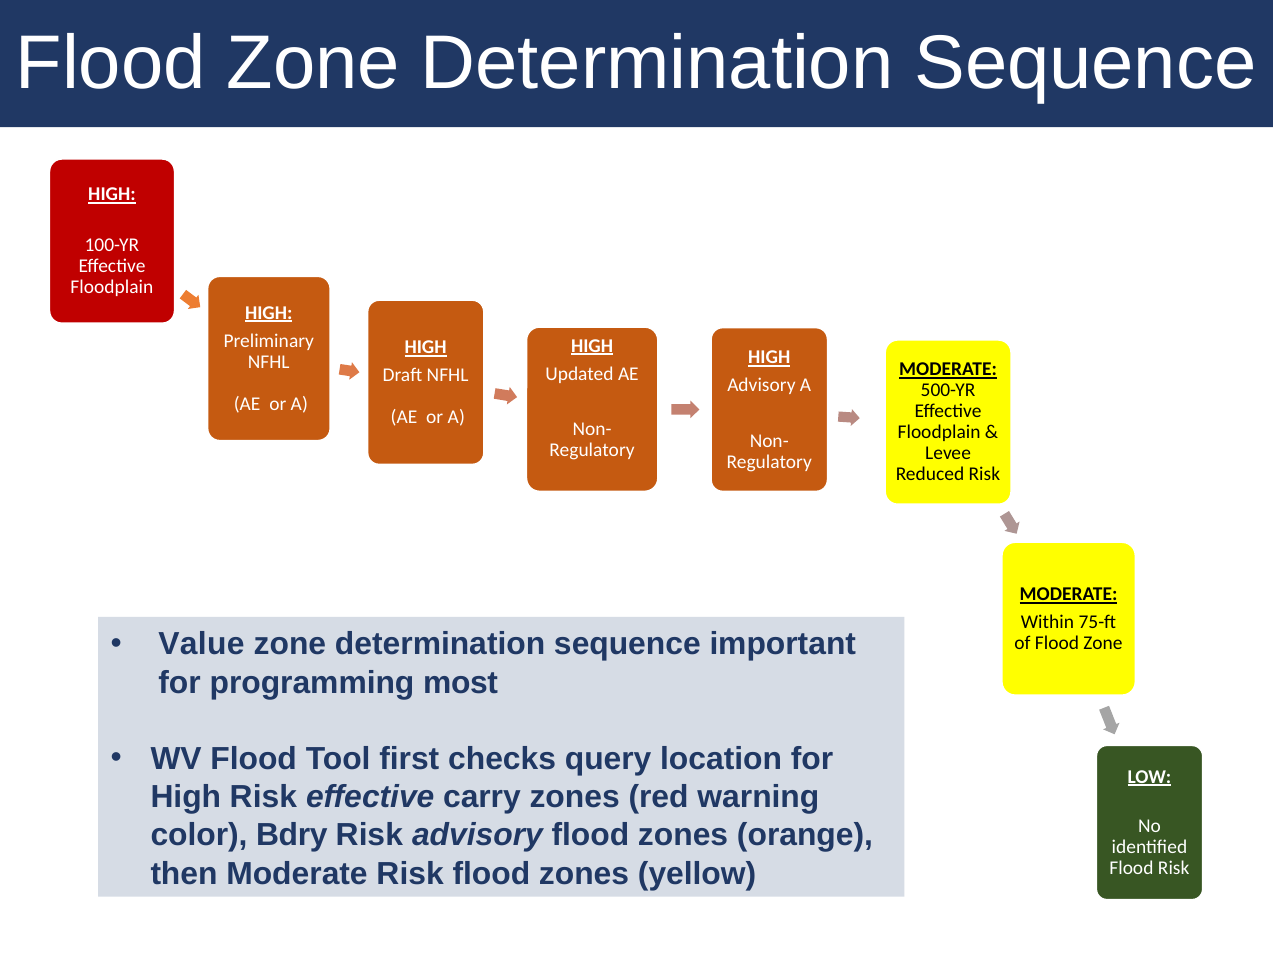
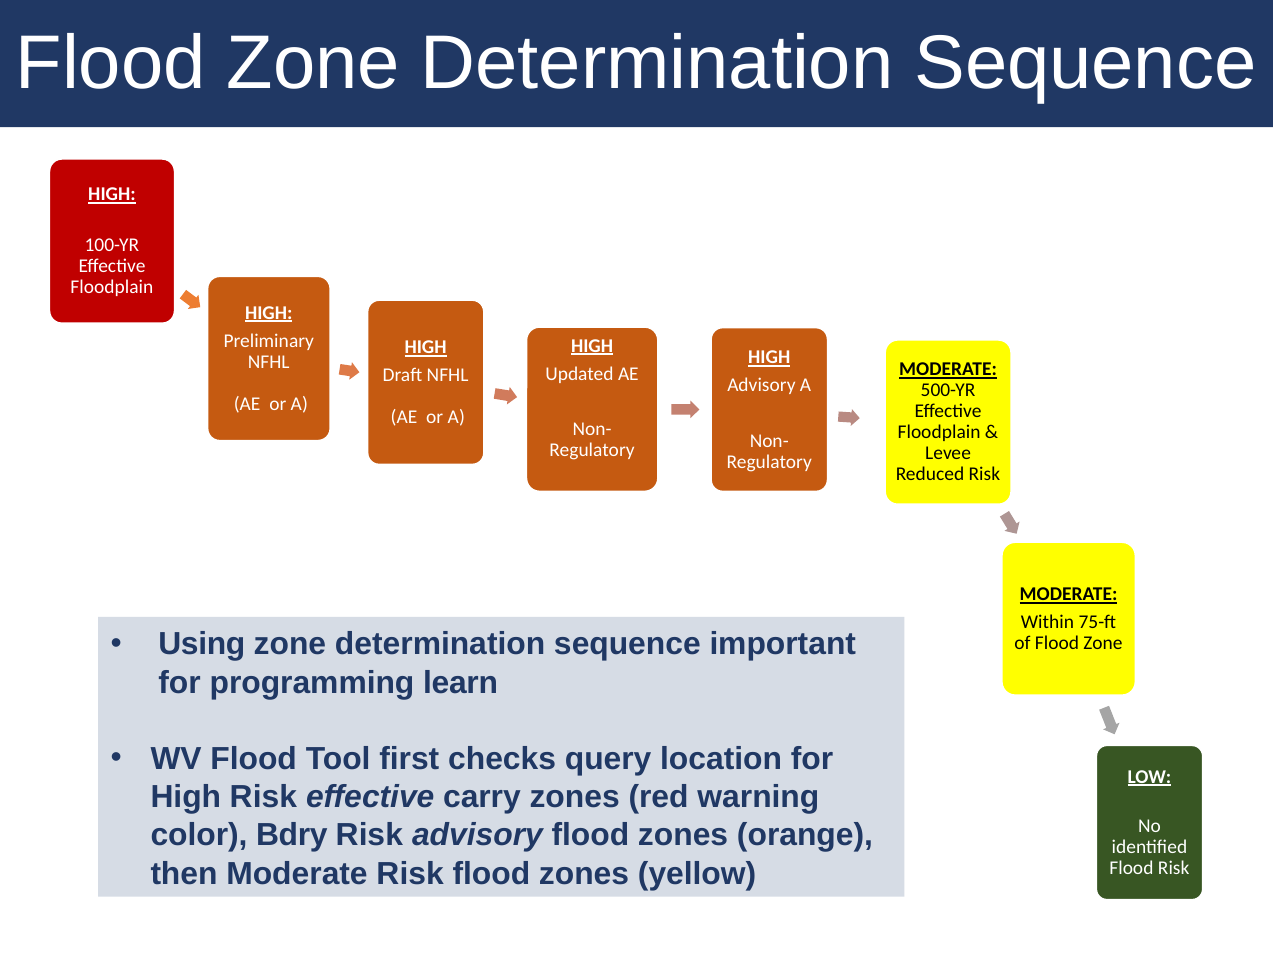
Value: Value -> Using
most: most -> learn
